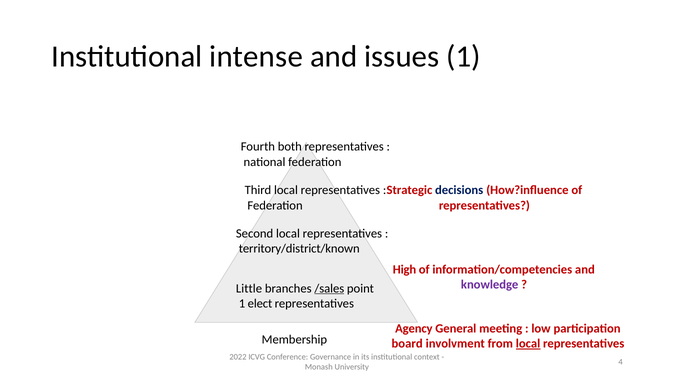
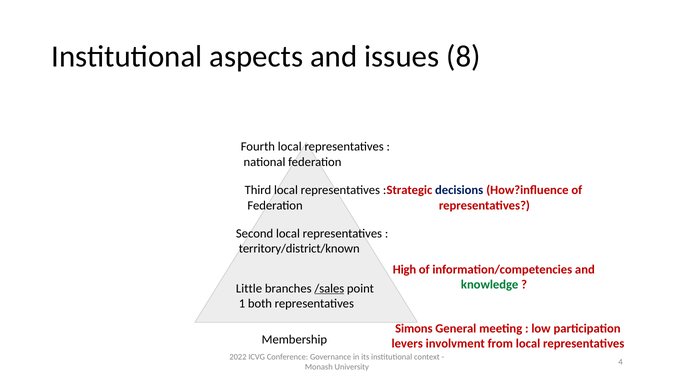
intense: intense -> aspects
issues 1: 1 -> 8
Fourth both: both -> local
knowledge colour: purple -> green
elect: elect -> both
Agency: Agency -> Simons
board: board -> levers
local at (528, 344) underline: present -> none
